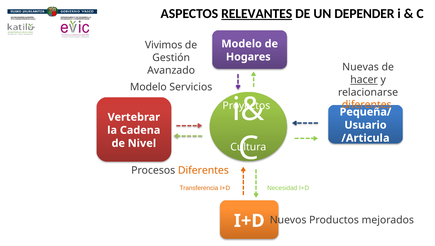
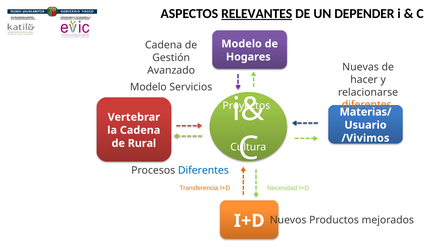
Vivimos at (164, 45): Vivimos -> Cadena
hacer underline: present -> none
Pequeña/: Pequeña/ -> Materias/
/Articula: /Articula -> /Vivimos
Nivel: Nivel -> Rural
Diferentes at (203, 170) colour: orange -> blue
